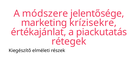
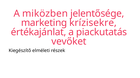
módszere: módszere -> miközben
rétegek: rétegek -> vevőket
